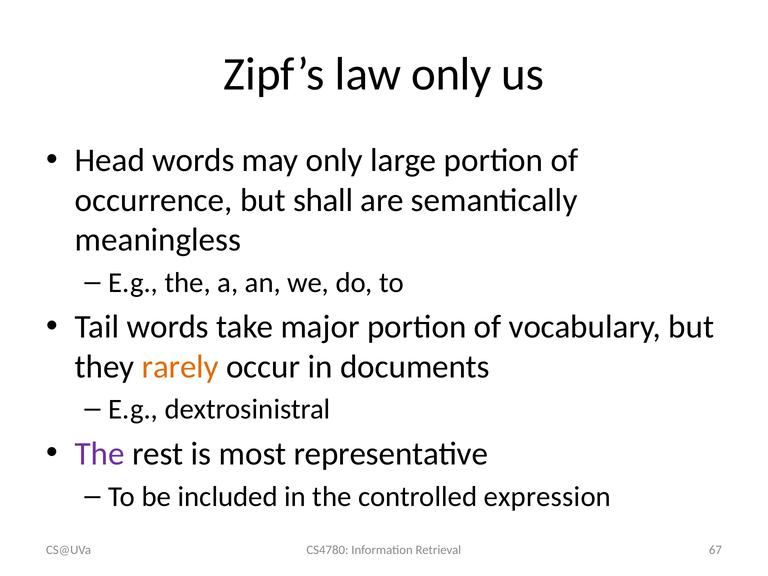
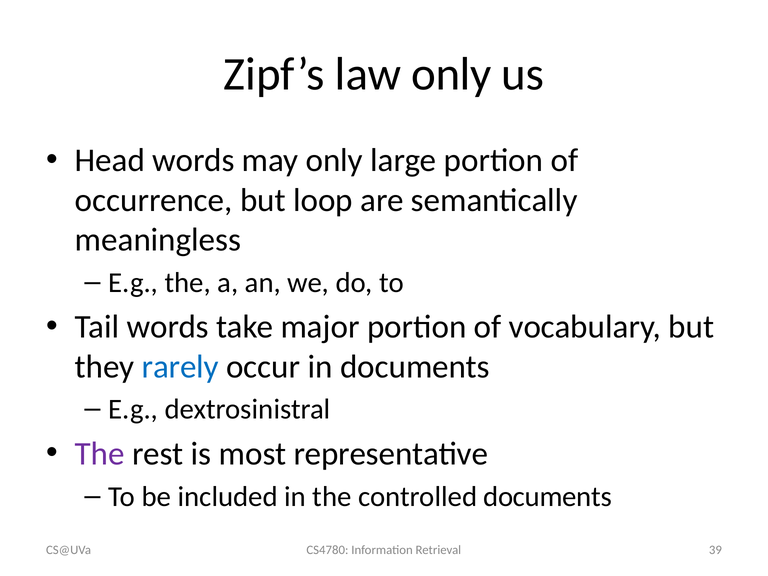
shall: shall -> loop
rarely colour: orange -> blue
controlled expression: expression -> documents
67: 67 -> 39
